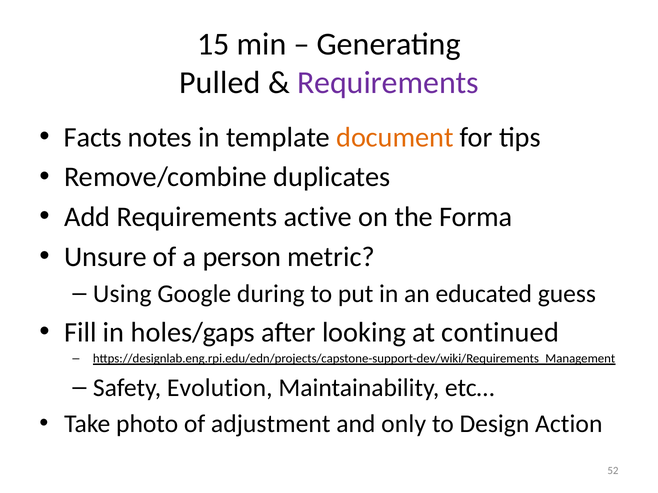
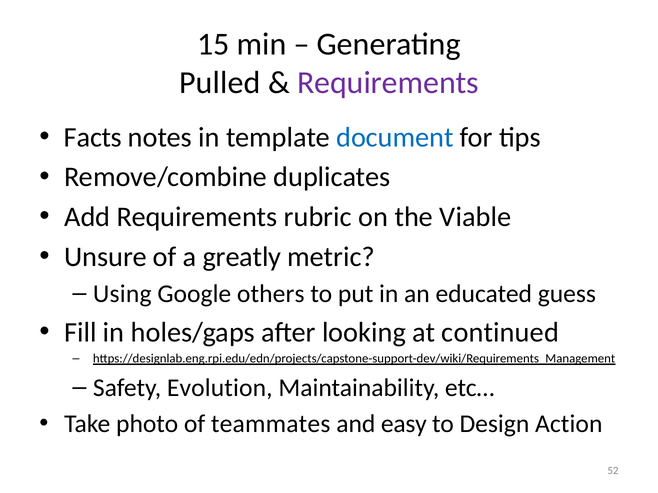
document colour: orange -> blue
active: active -> rubric
Forma: Forma -> Viable
person: person -> greatly
during: during -> others
adjustment: adjustment -> teammates
only: only -> easy
